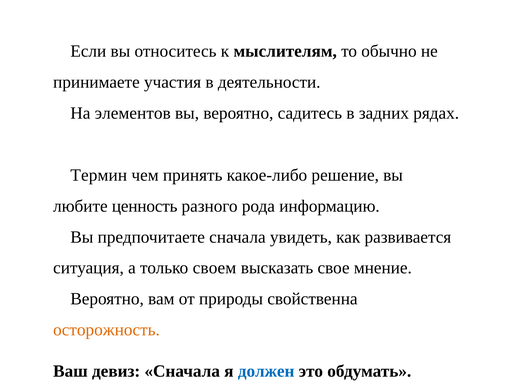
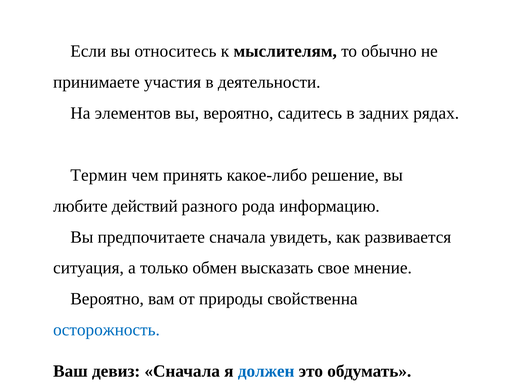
ценность: ценность -> действий
своем: своем -> обмен
осторожность colour: orange -> blue
